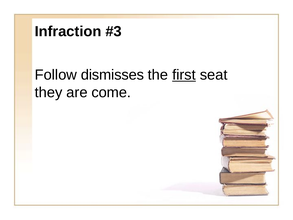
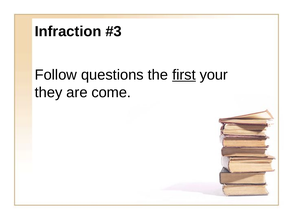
dismisses: dismisses -> questions
seat: seat -> your
